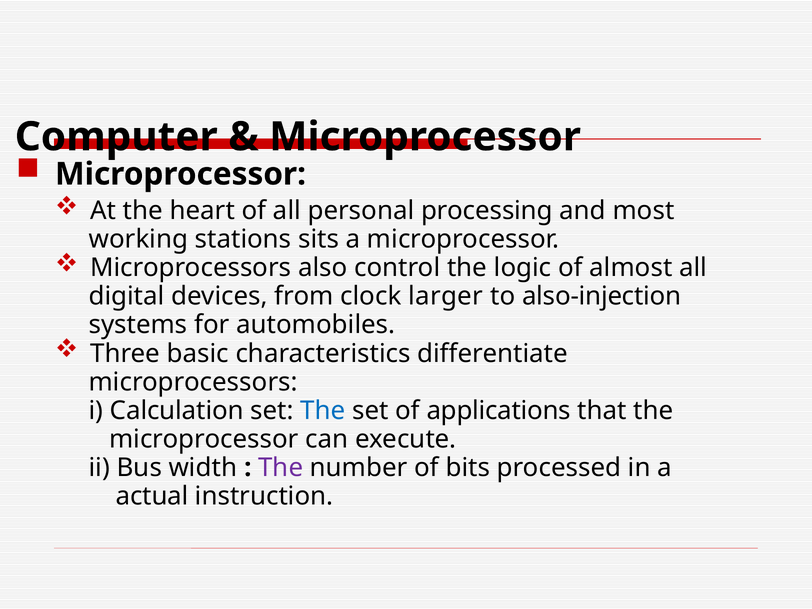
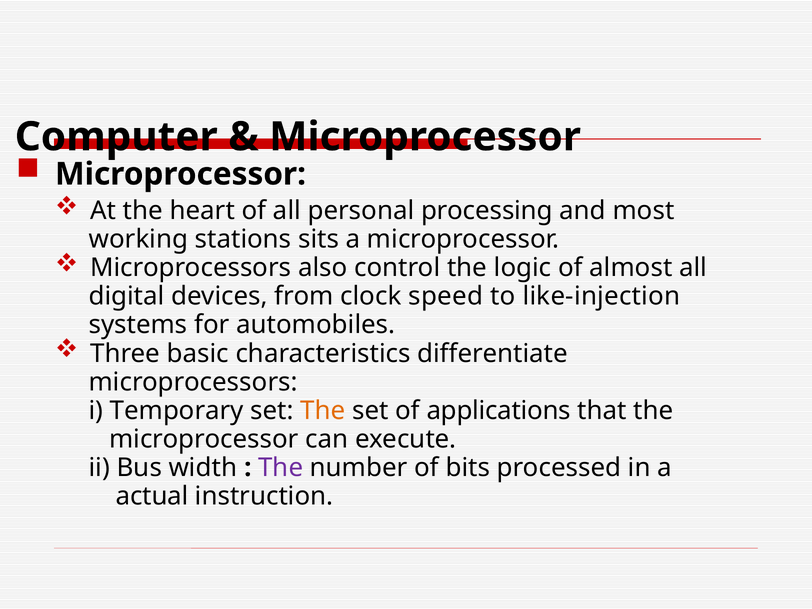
larger: larger -> speed
also-injection: also-injection -> like-injection
Calculation: Calculation -> Temporary
The at (323, 410) colour: blue -> orange
